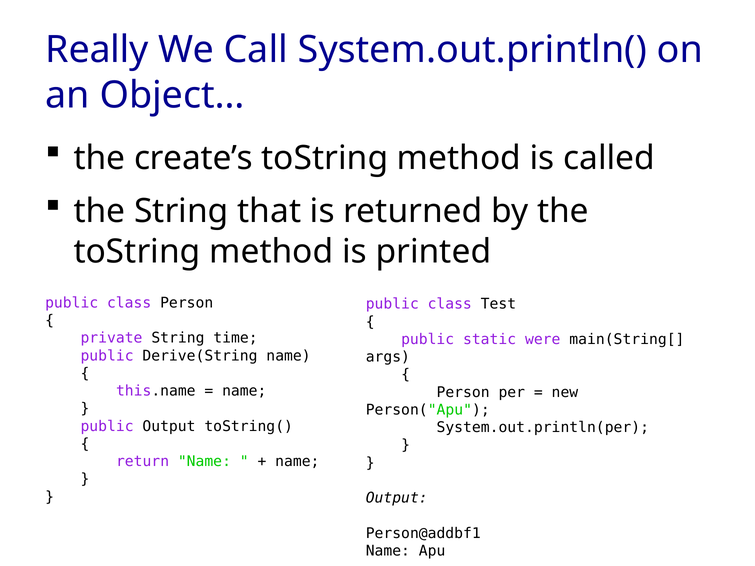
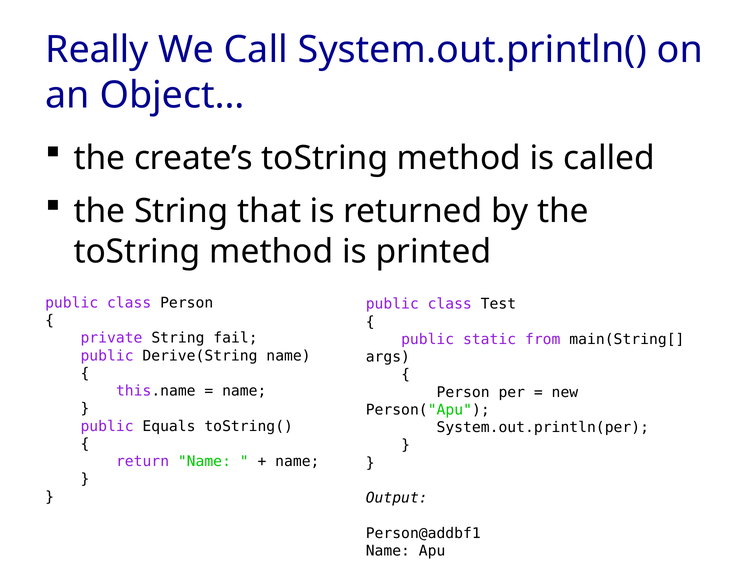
time: time -> fail
were: were -> from
public Output: Output -> Equals
